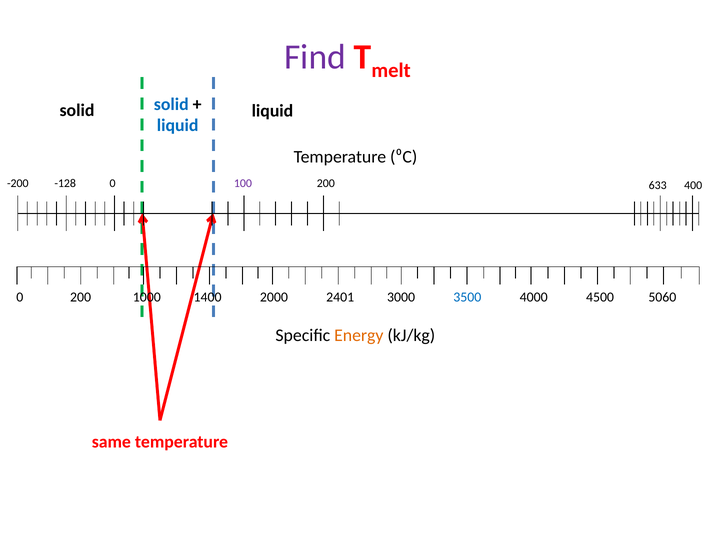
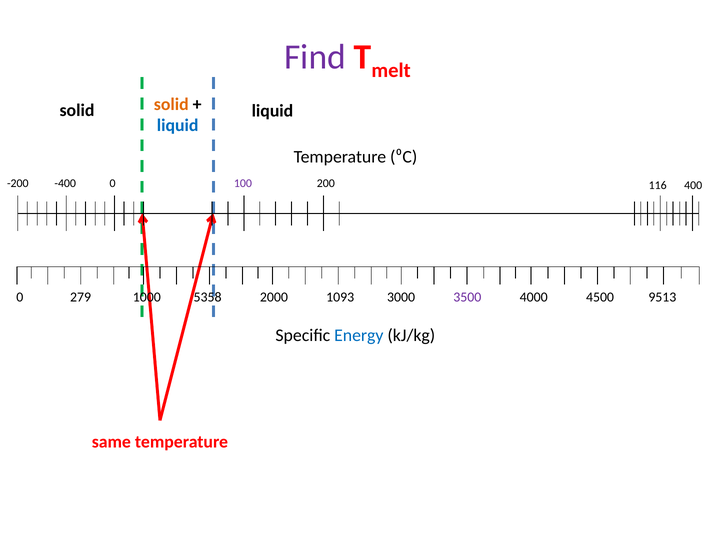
solid at (171, 104) colour: blue -> orange
-128: -128 -> -400
633: 633 -> 116
0 200: 200 -> 279
1400: 1400 -> 5358
2401: 2401 -> 1093
3500 colour: blue -> purple
5060: 5060 -> 9513
Energy colour: orange -> blue
